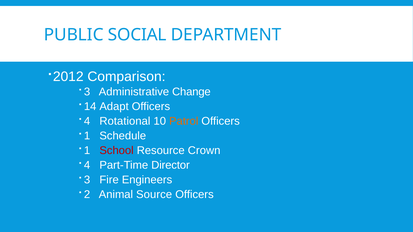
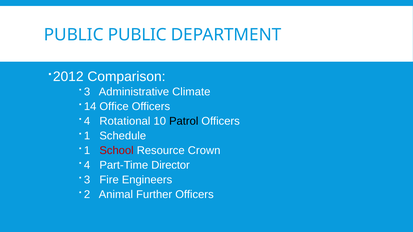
PUBLIC SOCIAL: SOCIAL -> PUBLIC
Change: Change -> Climate
Adapt: Adapt -> Office
Patrol colour: orange -> black
Source: Source -> Further
